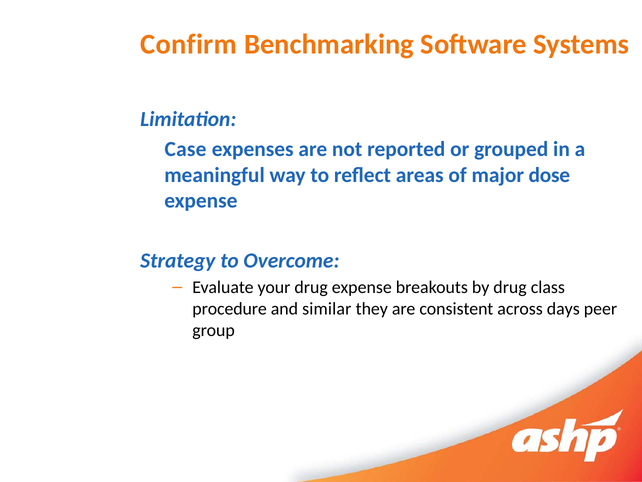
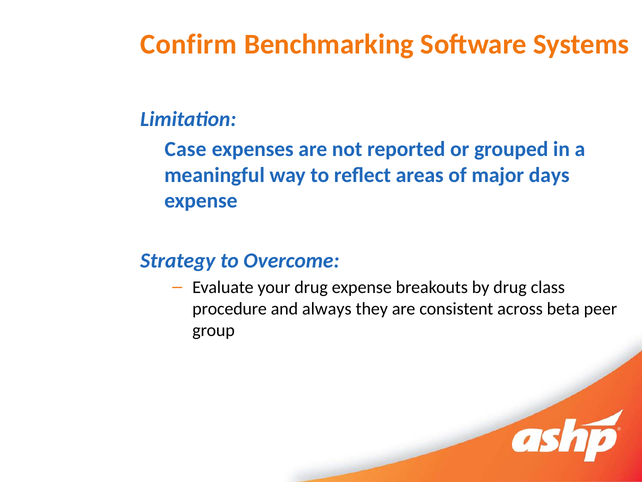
dose: dose -> days
similar: similar -> always
days: days -> beta
